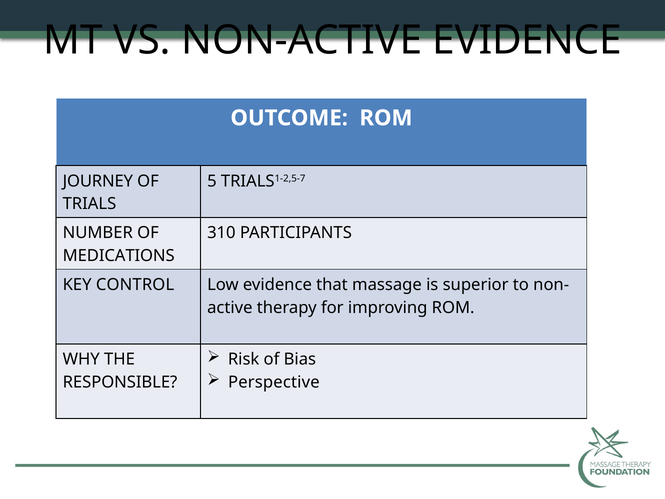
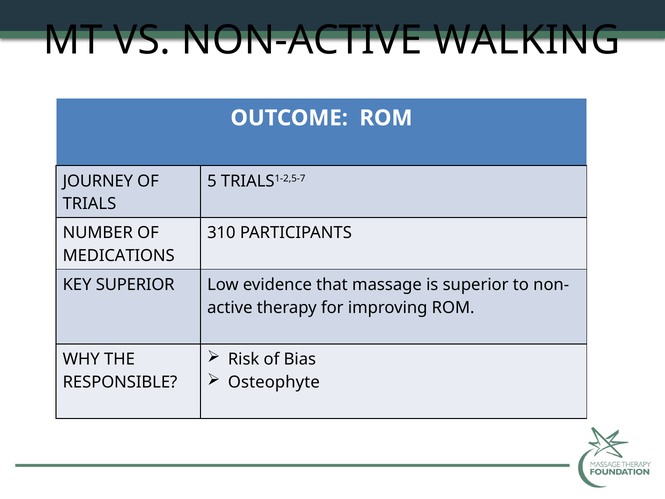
NON-ACTIVE EVIDENCE: EVIDENCE -> WALKING
KEY CONTROL: CONTROL -> SUPERIOR
Perspective: Perspective -> Osteophyte
